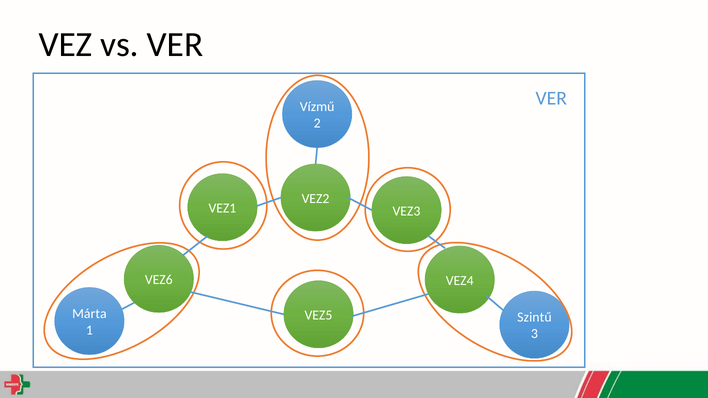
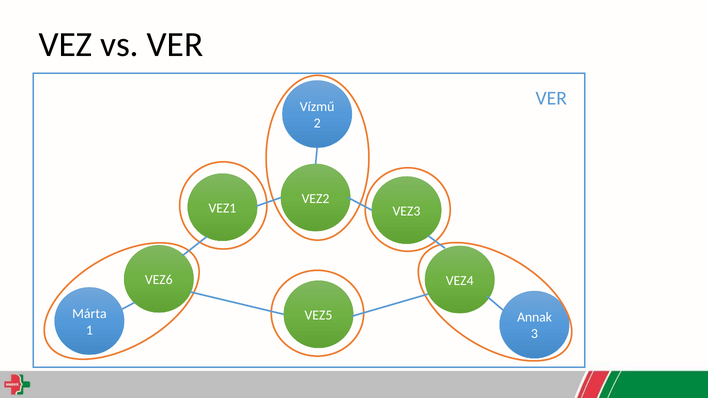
Szintű: Szintű -> Annak
